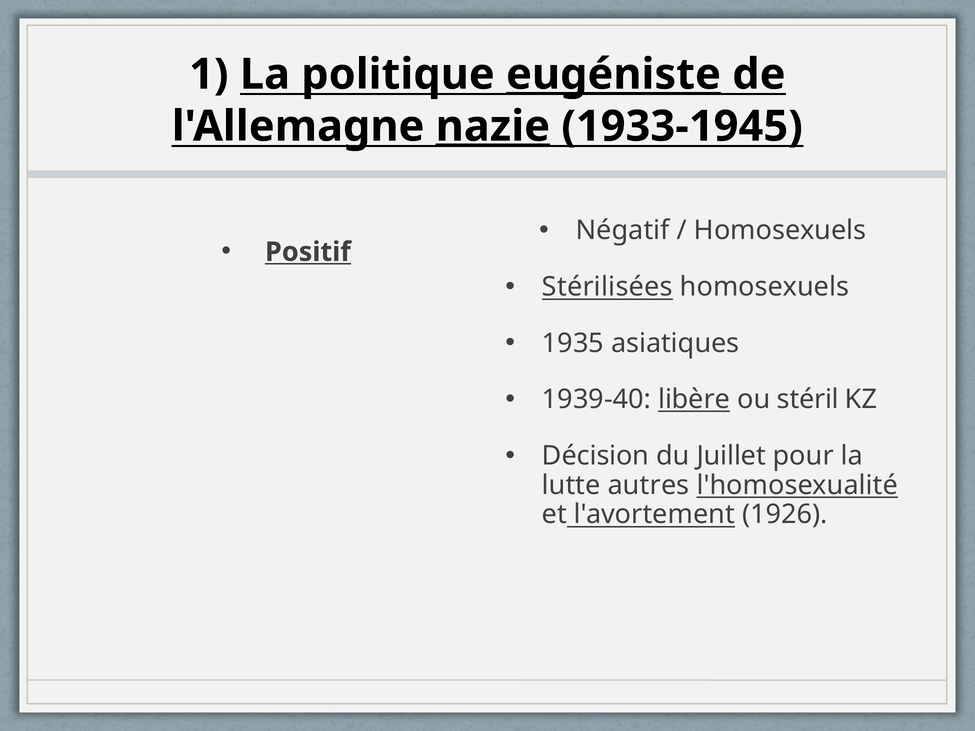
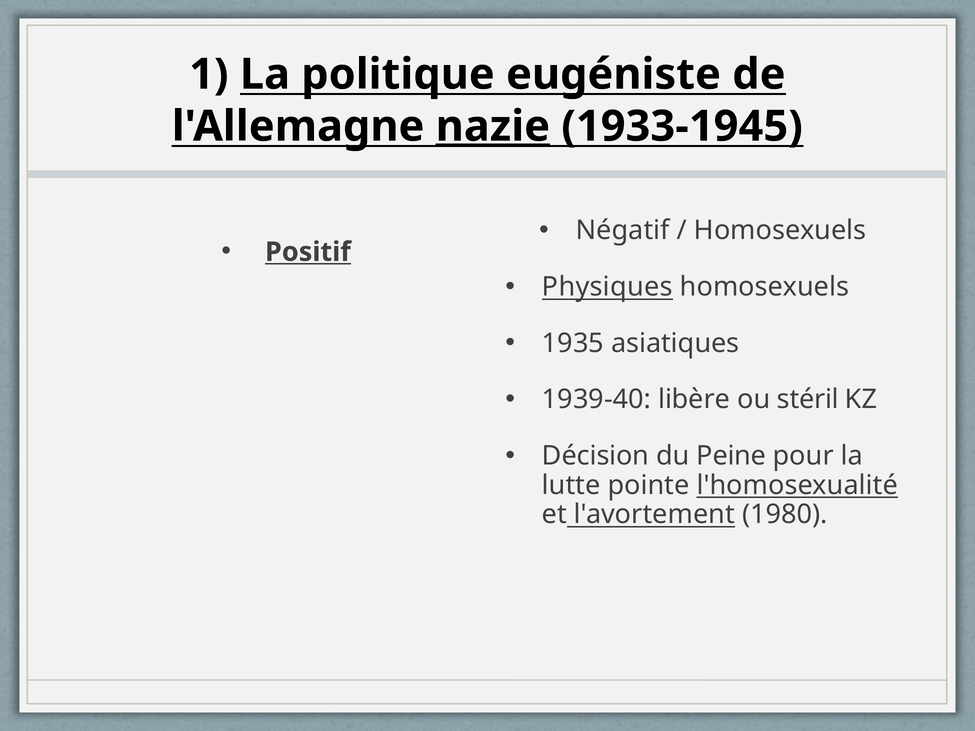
eugéniste underline: present -> none
Stérilisées: Stérilisées -> Physiques
libère underline: present -> none
Juillet: Juillet -> Peine
autres: autres -> pointe
1926: 1926 -> 1980
